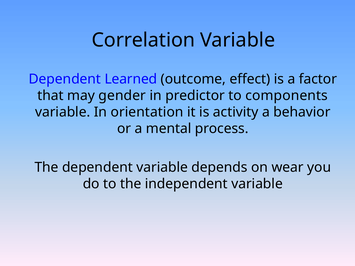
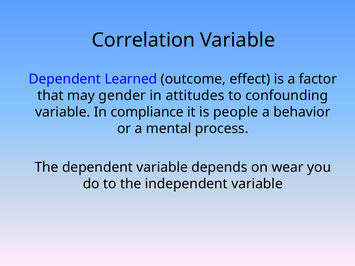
predictor: predictor -> attitudes
components: components -> confounding
orientation: orientation -> compliance
activity: activity -> people
